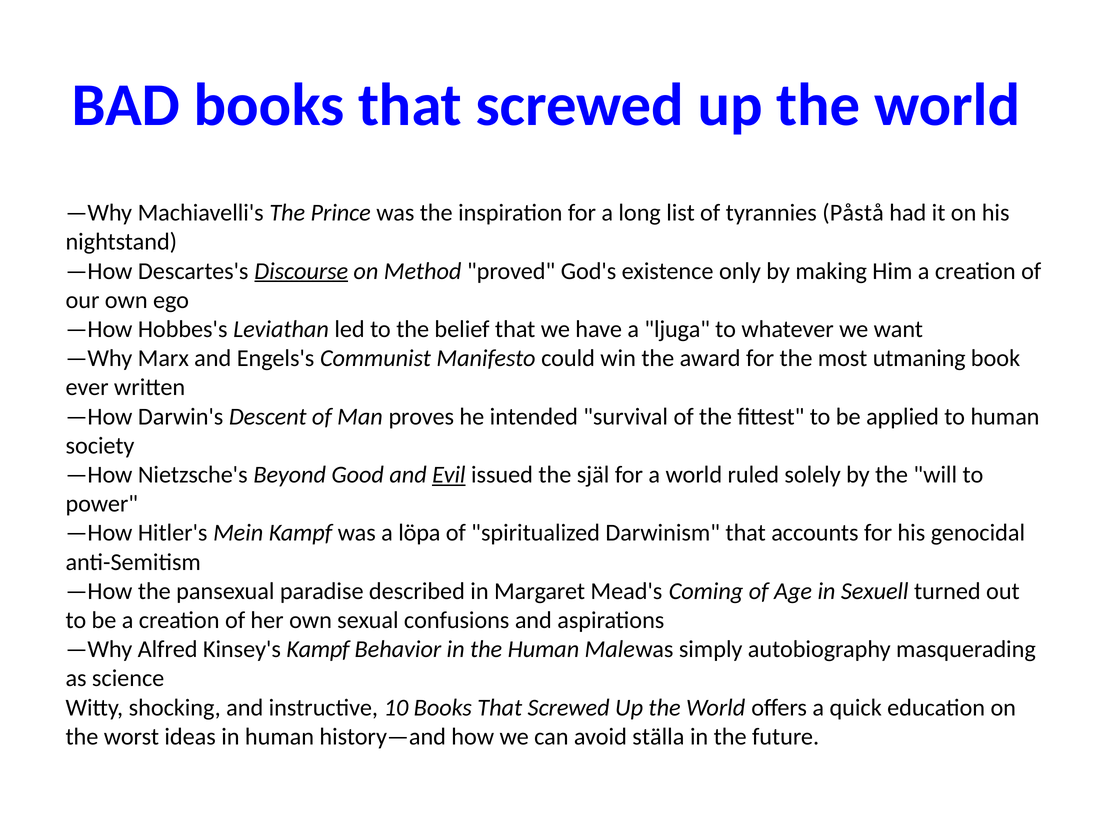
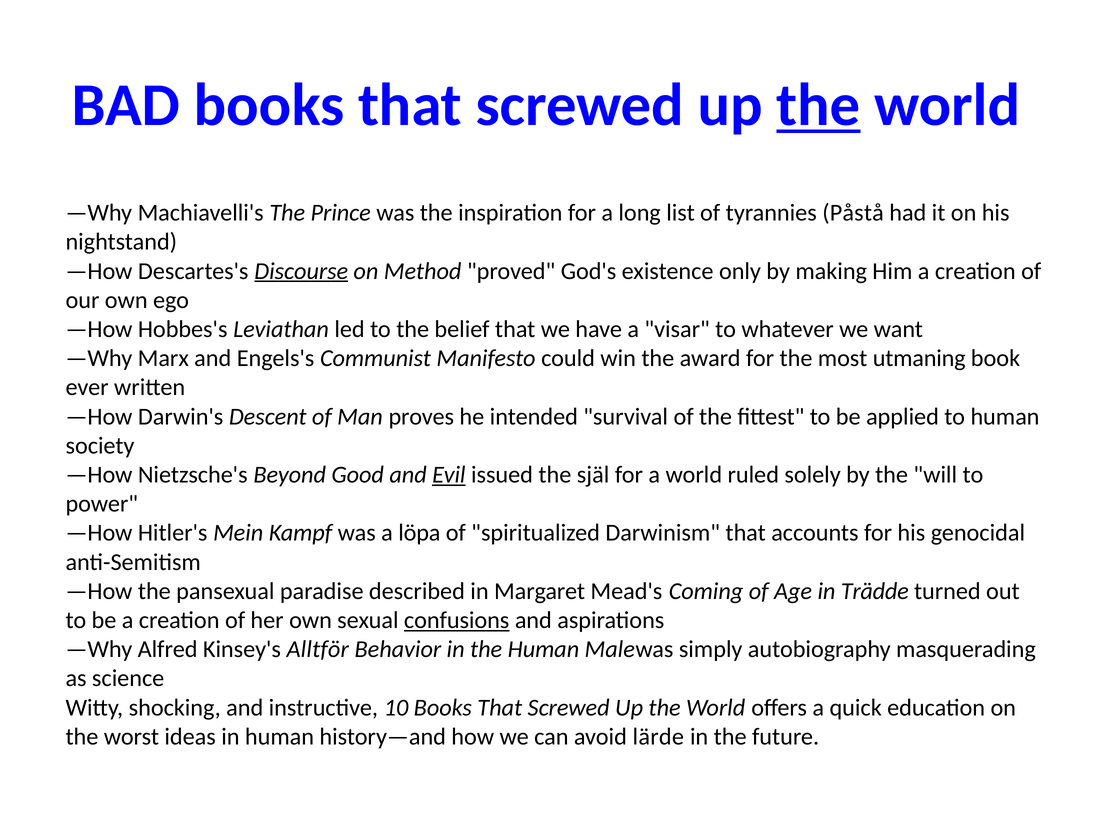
the at (818, 105) underline: none -> present
ljuga: ljuga -> visar
Sexuell: Sexuell -> Trädde
confusions underline: none -> present
Kinsey's Kampf: Kampf -> Alltför
ställa: ställa -> lärde
